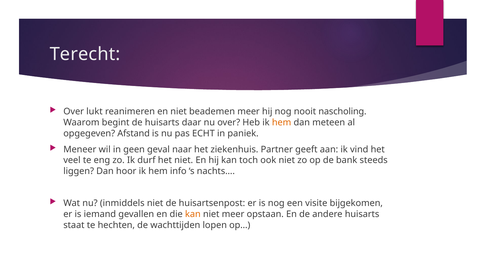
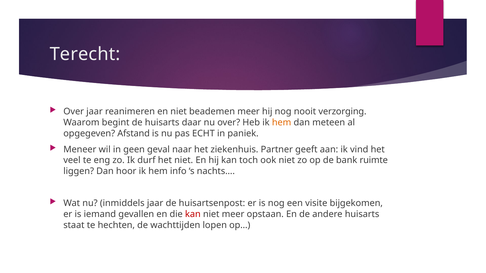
Over lukt: lukt -> jaar
nascholing: nascholing -> verzorging
steeds: steeds -> ruimte
inmiddels niet: niet -> jaar
kan at (193, 214) colour: orange -> red
